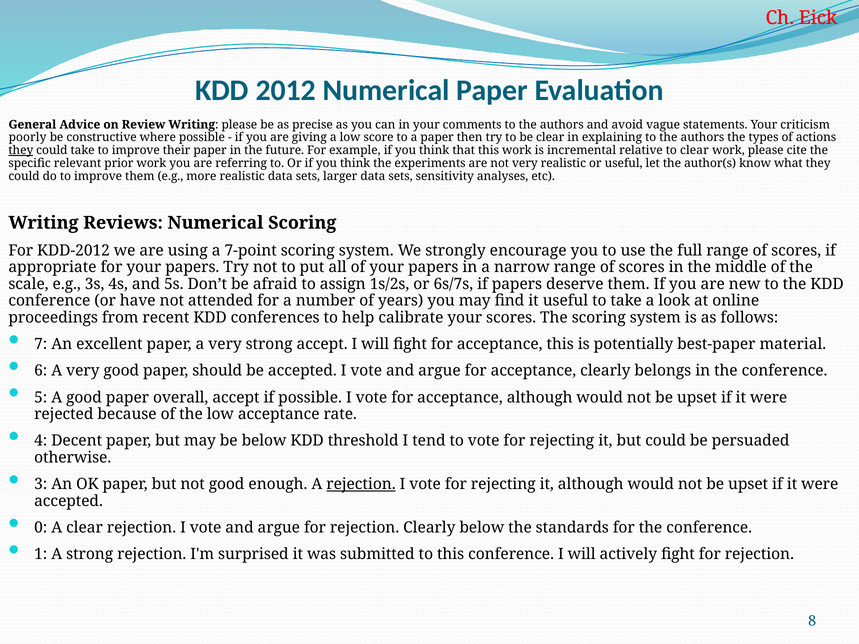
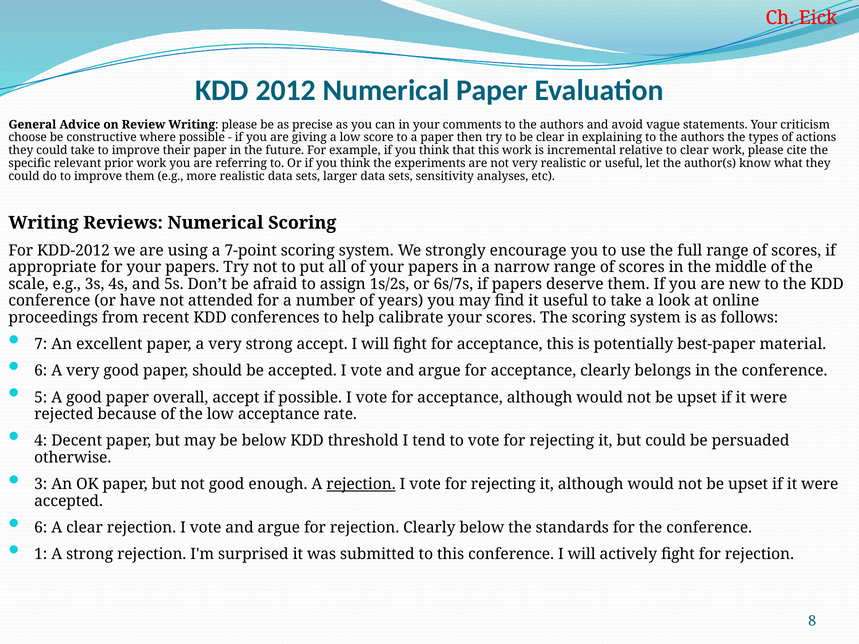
poorly: poorly -> choose
they at (21, 150) underline: present -> none
0 at (41, 528): 0 -> 6
